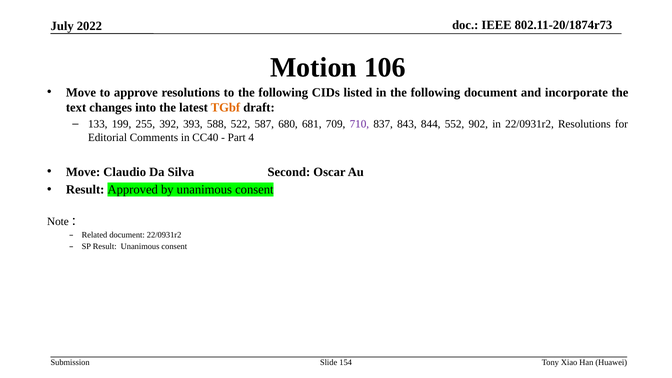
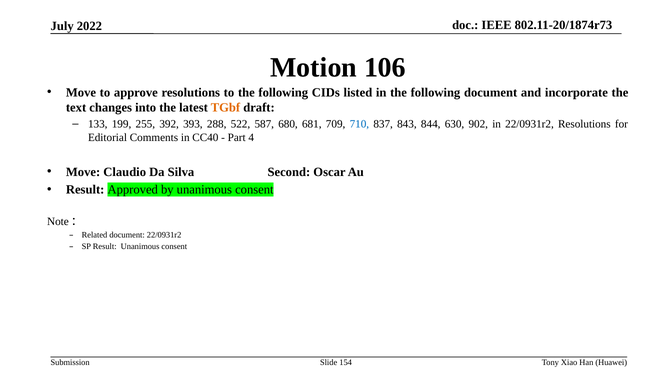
588: 588 -> 288
710 colour: purple -> blue
552: 552 -> 630
